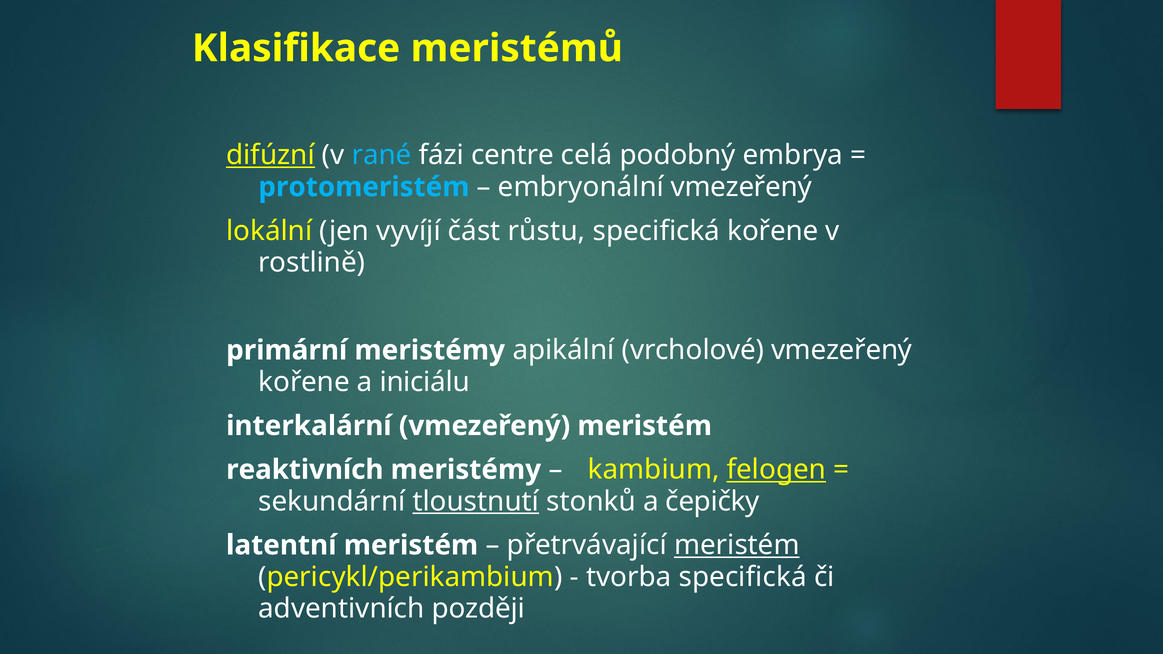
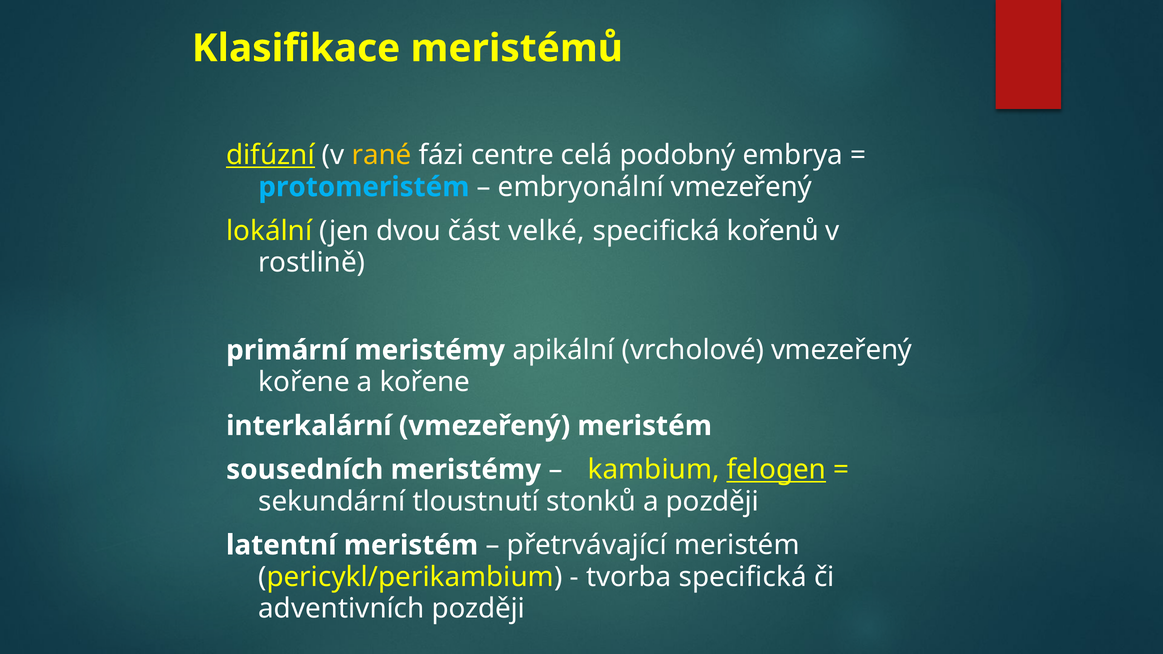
rané colour: light blue -> yellow
vyvíjí: vyvíjí -> dvou
růstu: růstu -> velké
specifická kořene: kořene -> kořenů
a iniciálu: iniciálu -> kořene
reaktivních: reaktivních -> sousedních
tloustnutí underline: present -> none
a čepičky: čepičky -> později
meristém at (737, 545) underline: present -> none
